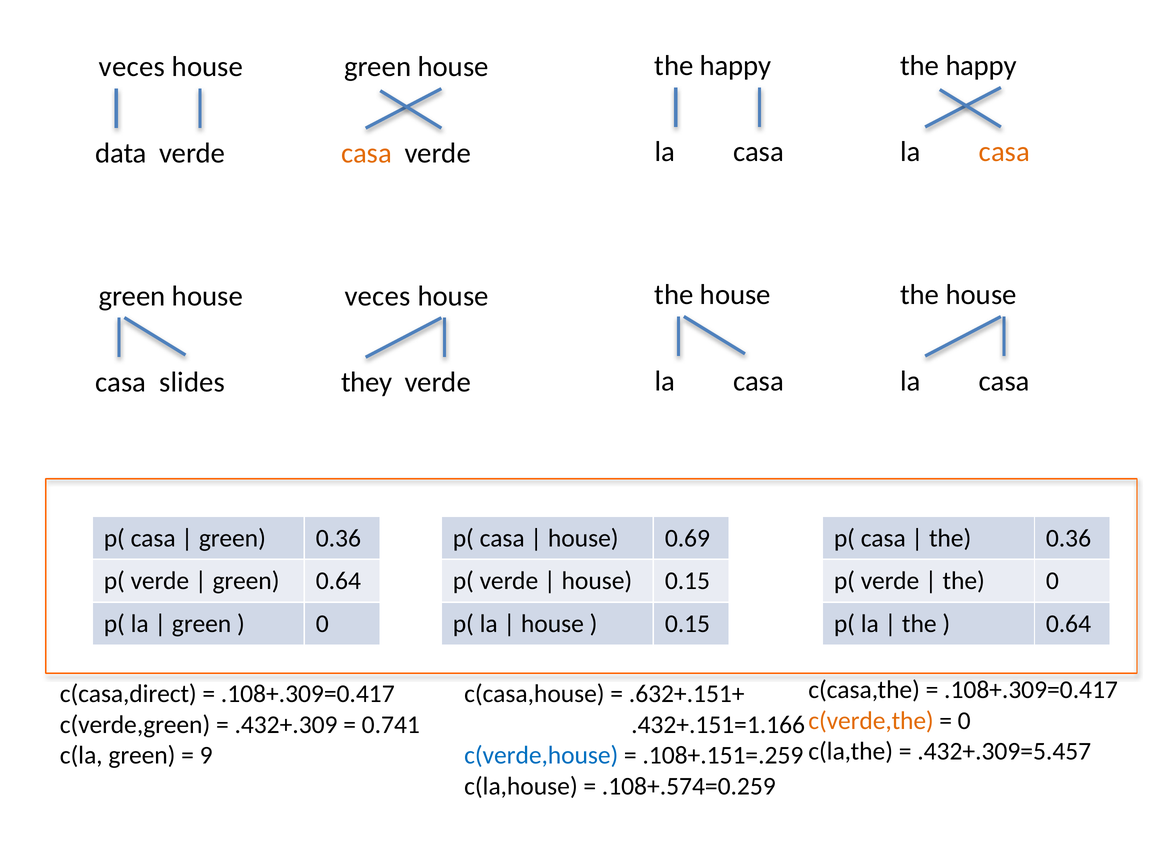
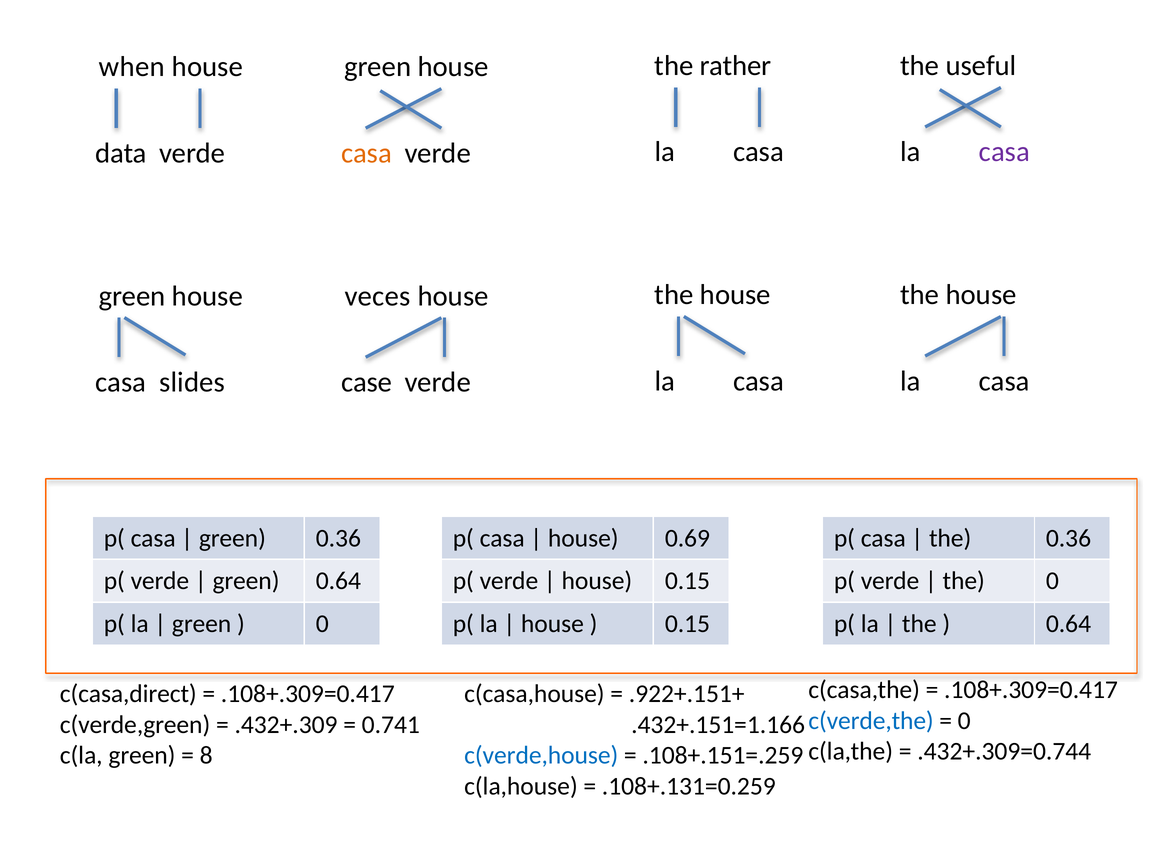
happy at (735, 66): happy -> rather
happy at (981, 66): happy -> useful
veces at (132, 67): veces -> when
casa at (1004, 152) colour: orange -> purple
they: they -> case
.632+.151+: .632+.151+ -> .922+.151+
c(verde,the colour: orange -> blue
.432+.309=5.457: .432+.309=5.457 -> .432+.309=0.744
9: 9 -> 8
.108+.574=0.259: .108+.574=0.259 -> .108+.131=0.259
